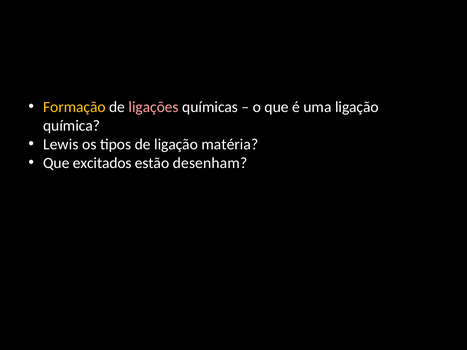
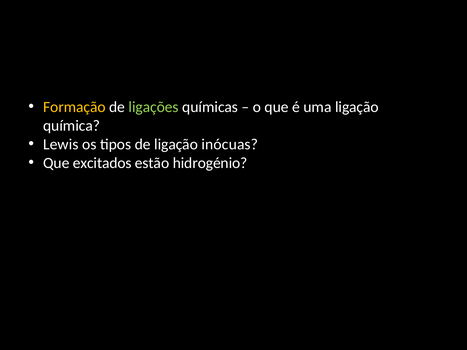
ligações colour: pink -> light green
matéria: matéria -> inócuas
desenham: desenham -> hidrogénio
